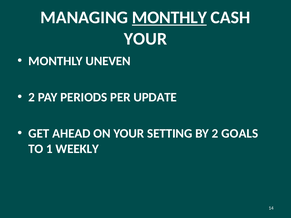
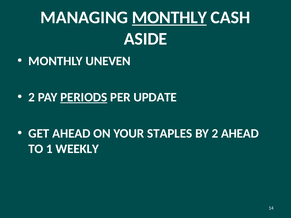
YOUR at (145, 39): YOUR -> ASIDE
PERIODS underline: none -> present
SETTING: SETTING -> STAPLES
2 GOALS: GOALS -> AHEAD
